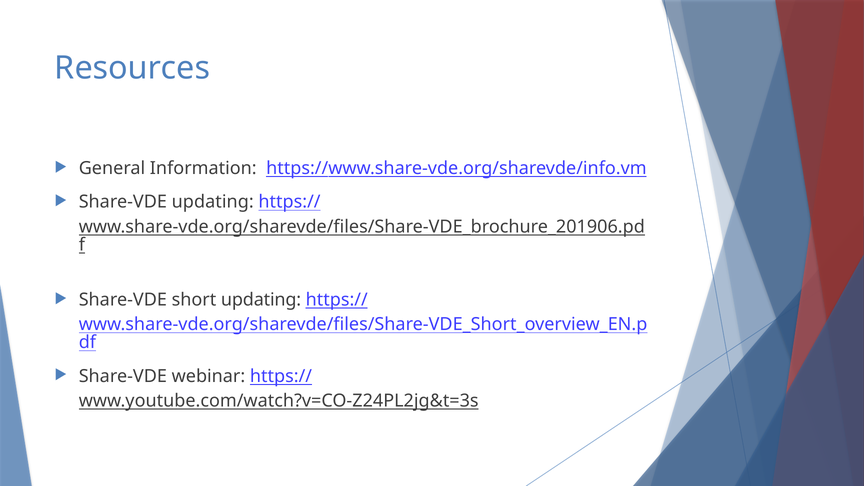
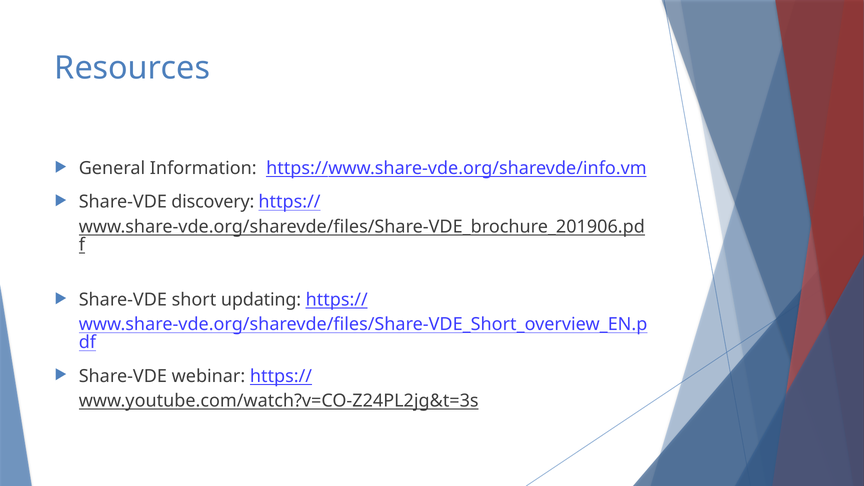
Share-VDE updating: updating -> discovery
